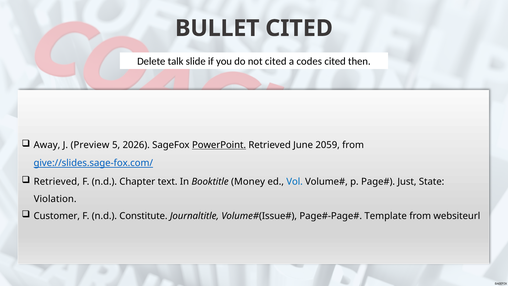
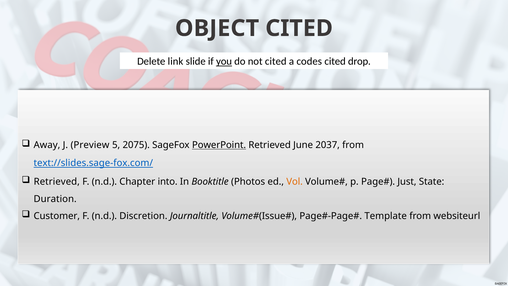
BULLET: BULLET -> OBJECT
talk: talk -> link
you underline: none -> present
then: then -> drop
2026: 2026 -> 2075
2059: 2059 -> 2037
give://slides.sage-fox.com/: give://slides.sage-fox.com/ -> text://slides.sage-fox.com/
text: text -> into
Money: Money -> Photos
Vol colour: blue -> orange
Violation: Violation -> Duration
Constitute: Constitute -> Discretion
